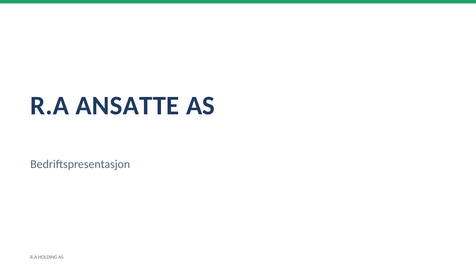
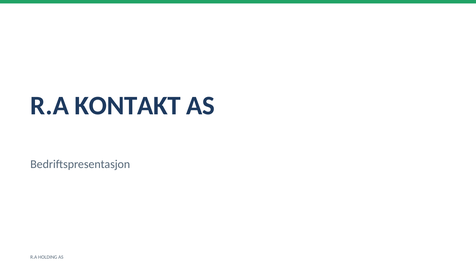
ANSATTE: ANSATTE -> KONTAKT
